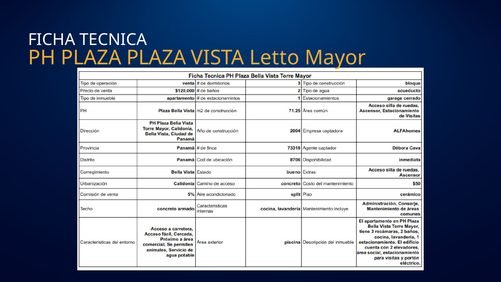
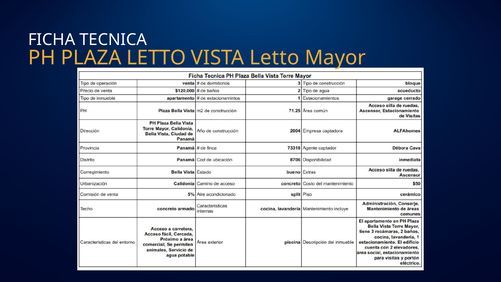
PLAZA PLAZA: PLAZA -> LETTO
